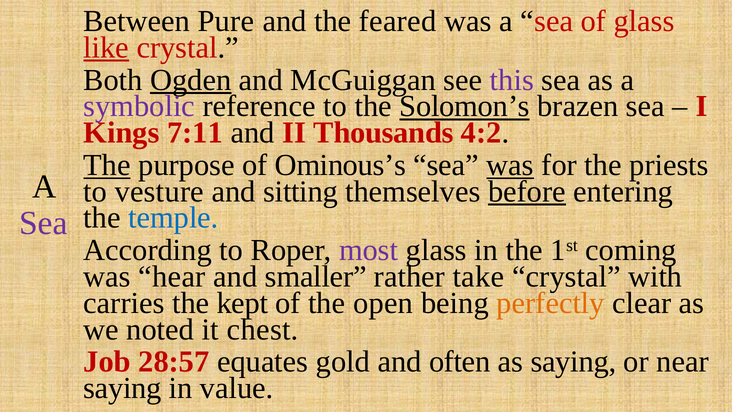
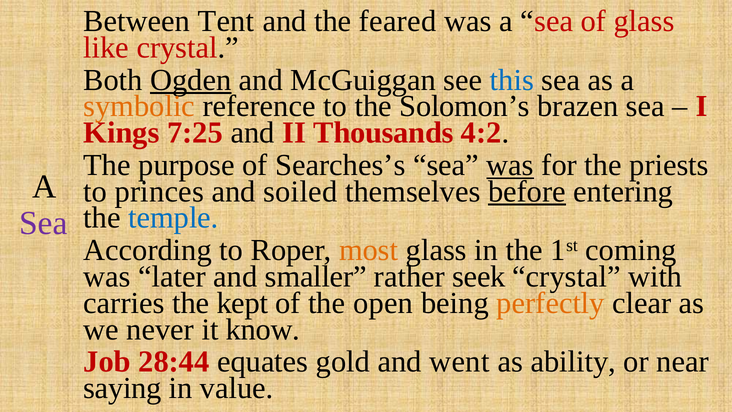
Pure: Pure -> Tent
like underline: present -> none
this colour: purple -> blue
symbolic colour: purple -> orange
Solomon’s underline: present -> none
7:11: 7:11 -> 7:25
The at (107, 165) underline: present -> none
Ominous’s: Ominous’s -> Searches’s
vesture: vesture -> princes
sitting: sitting -> soiled
most colour: purple -> orange
hear: hear -> later
take: take -> seek
noted: noted -> never
chest: chest -> know
28:57: 28:57 -> 28:44
often: often -> went
as saying: saying -> ability
